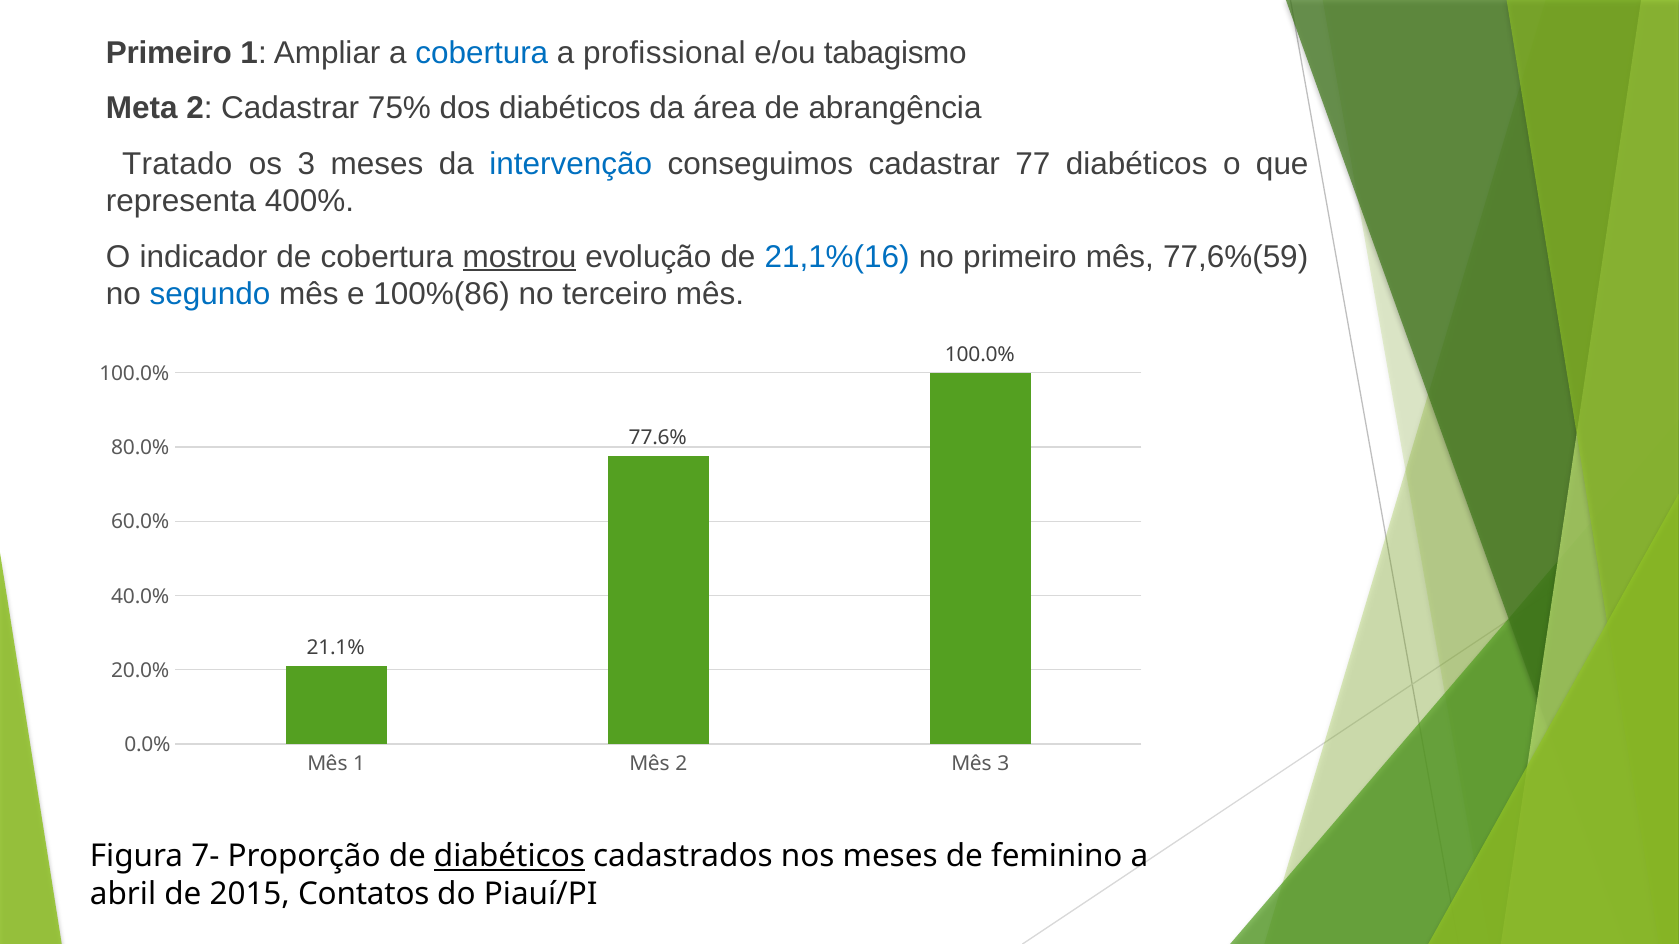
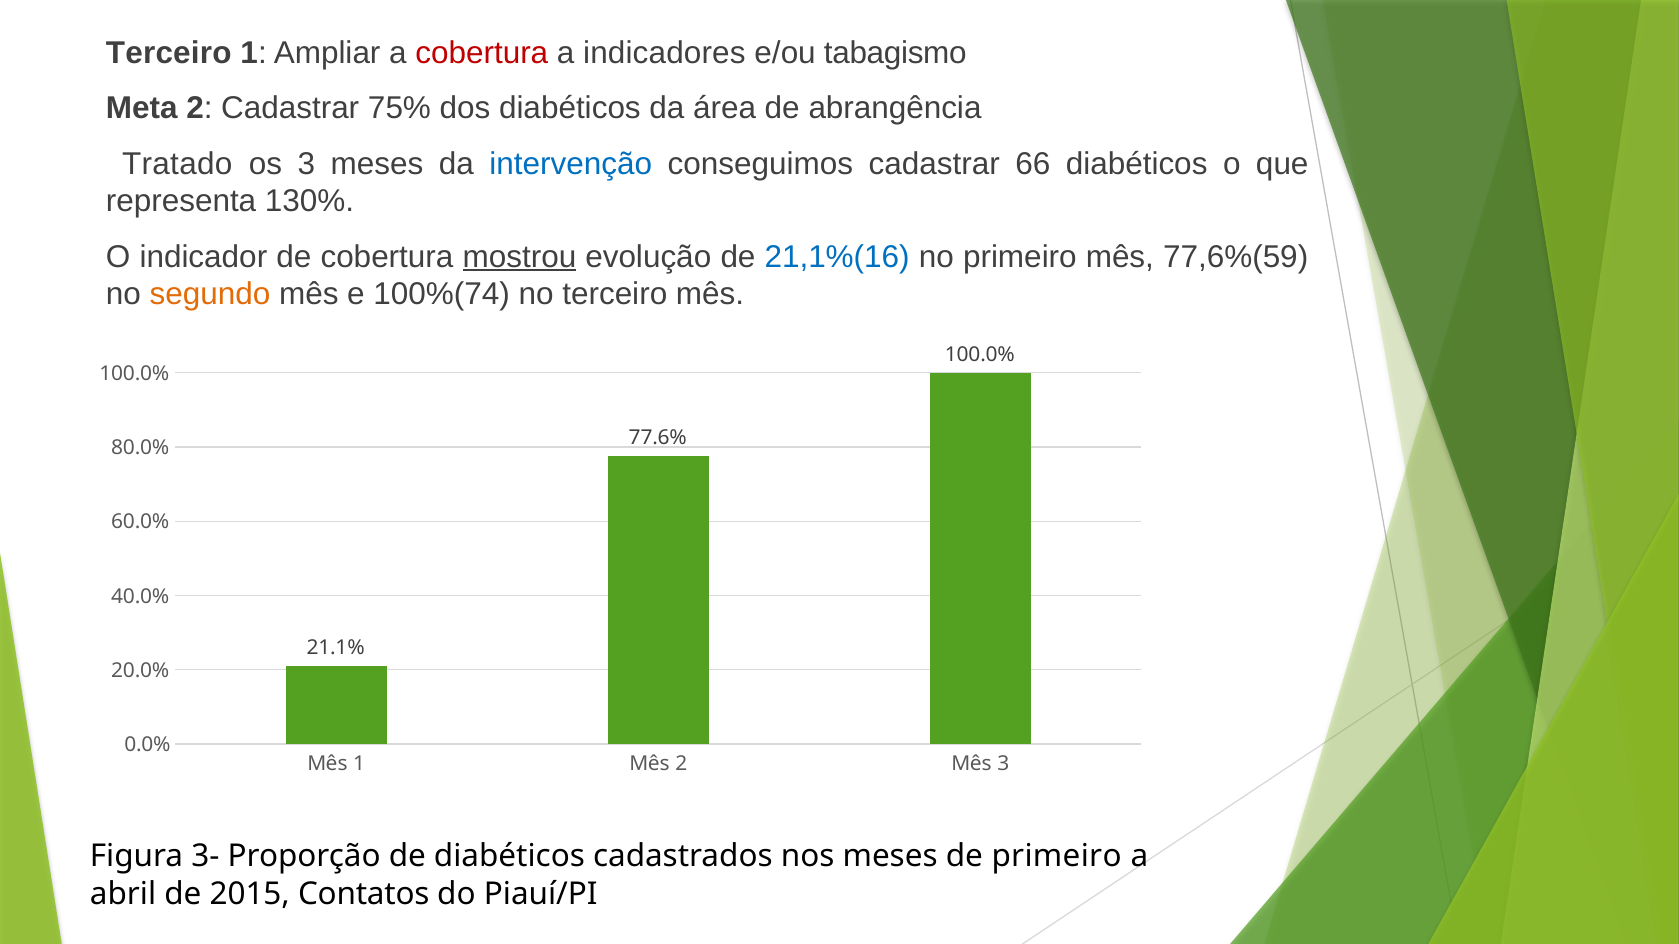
Primeiro at (169, 53): Primeiro -> Terceiro
cobertura at (482, 53) colour: blue -> red
profissional: profissional -> indicadores
77: 77 -> 66
400%: 400% -> 130%
segundo colour: blue -> orange
100%(86: 100%(86 -> 100%(74
7-: 7- -> 3-
diabéticos at (509, 856) underline: present -> none
de feminino: feminino -> primeiro
